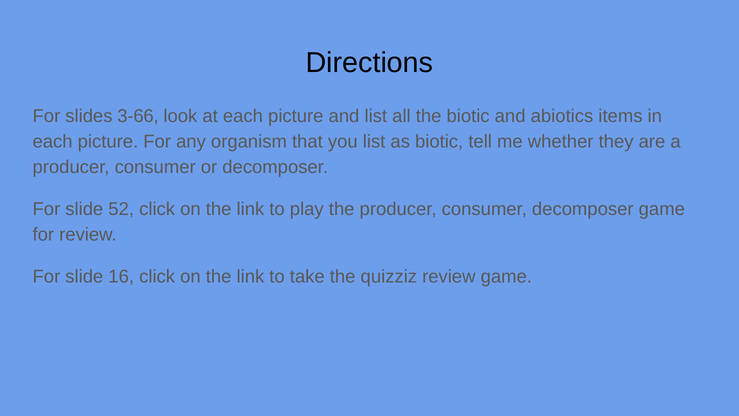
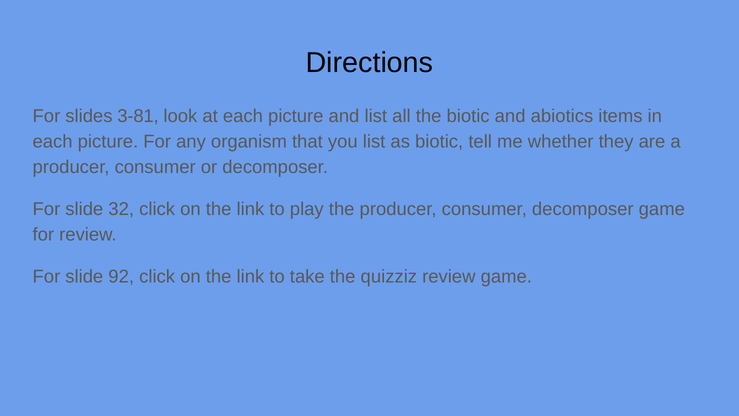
3-66: 3-66 -> 3-81
52: 52 -> 32
16: 16 -> 92
